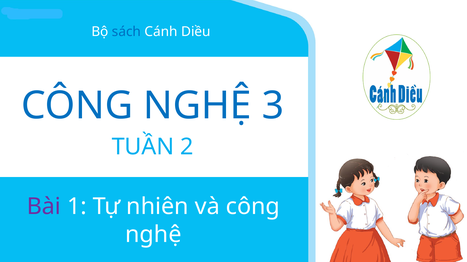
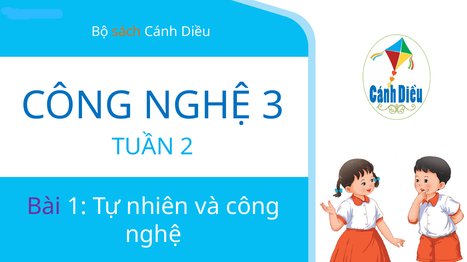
sách colour: blue -> orange
